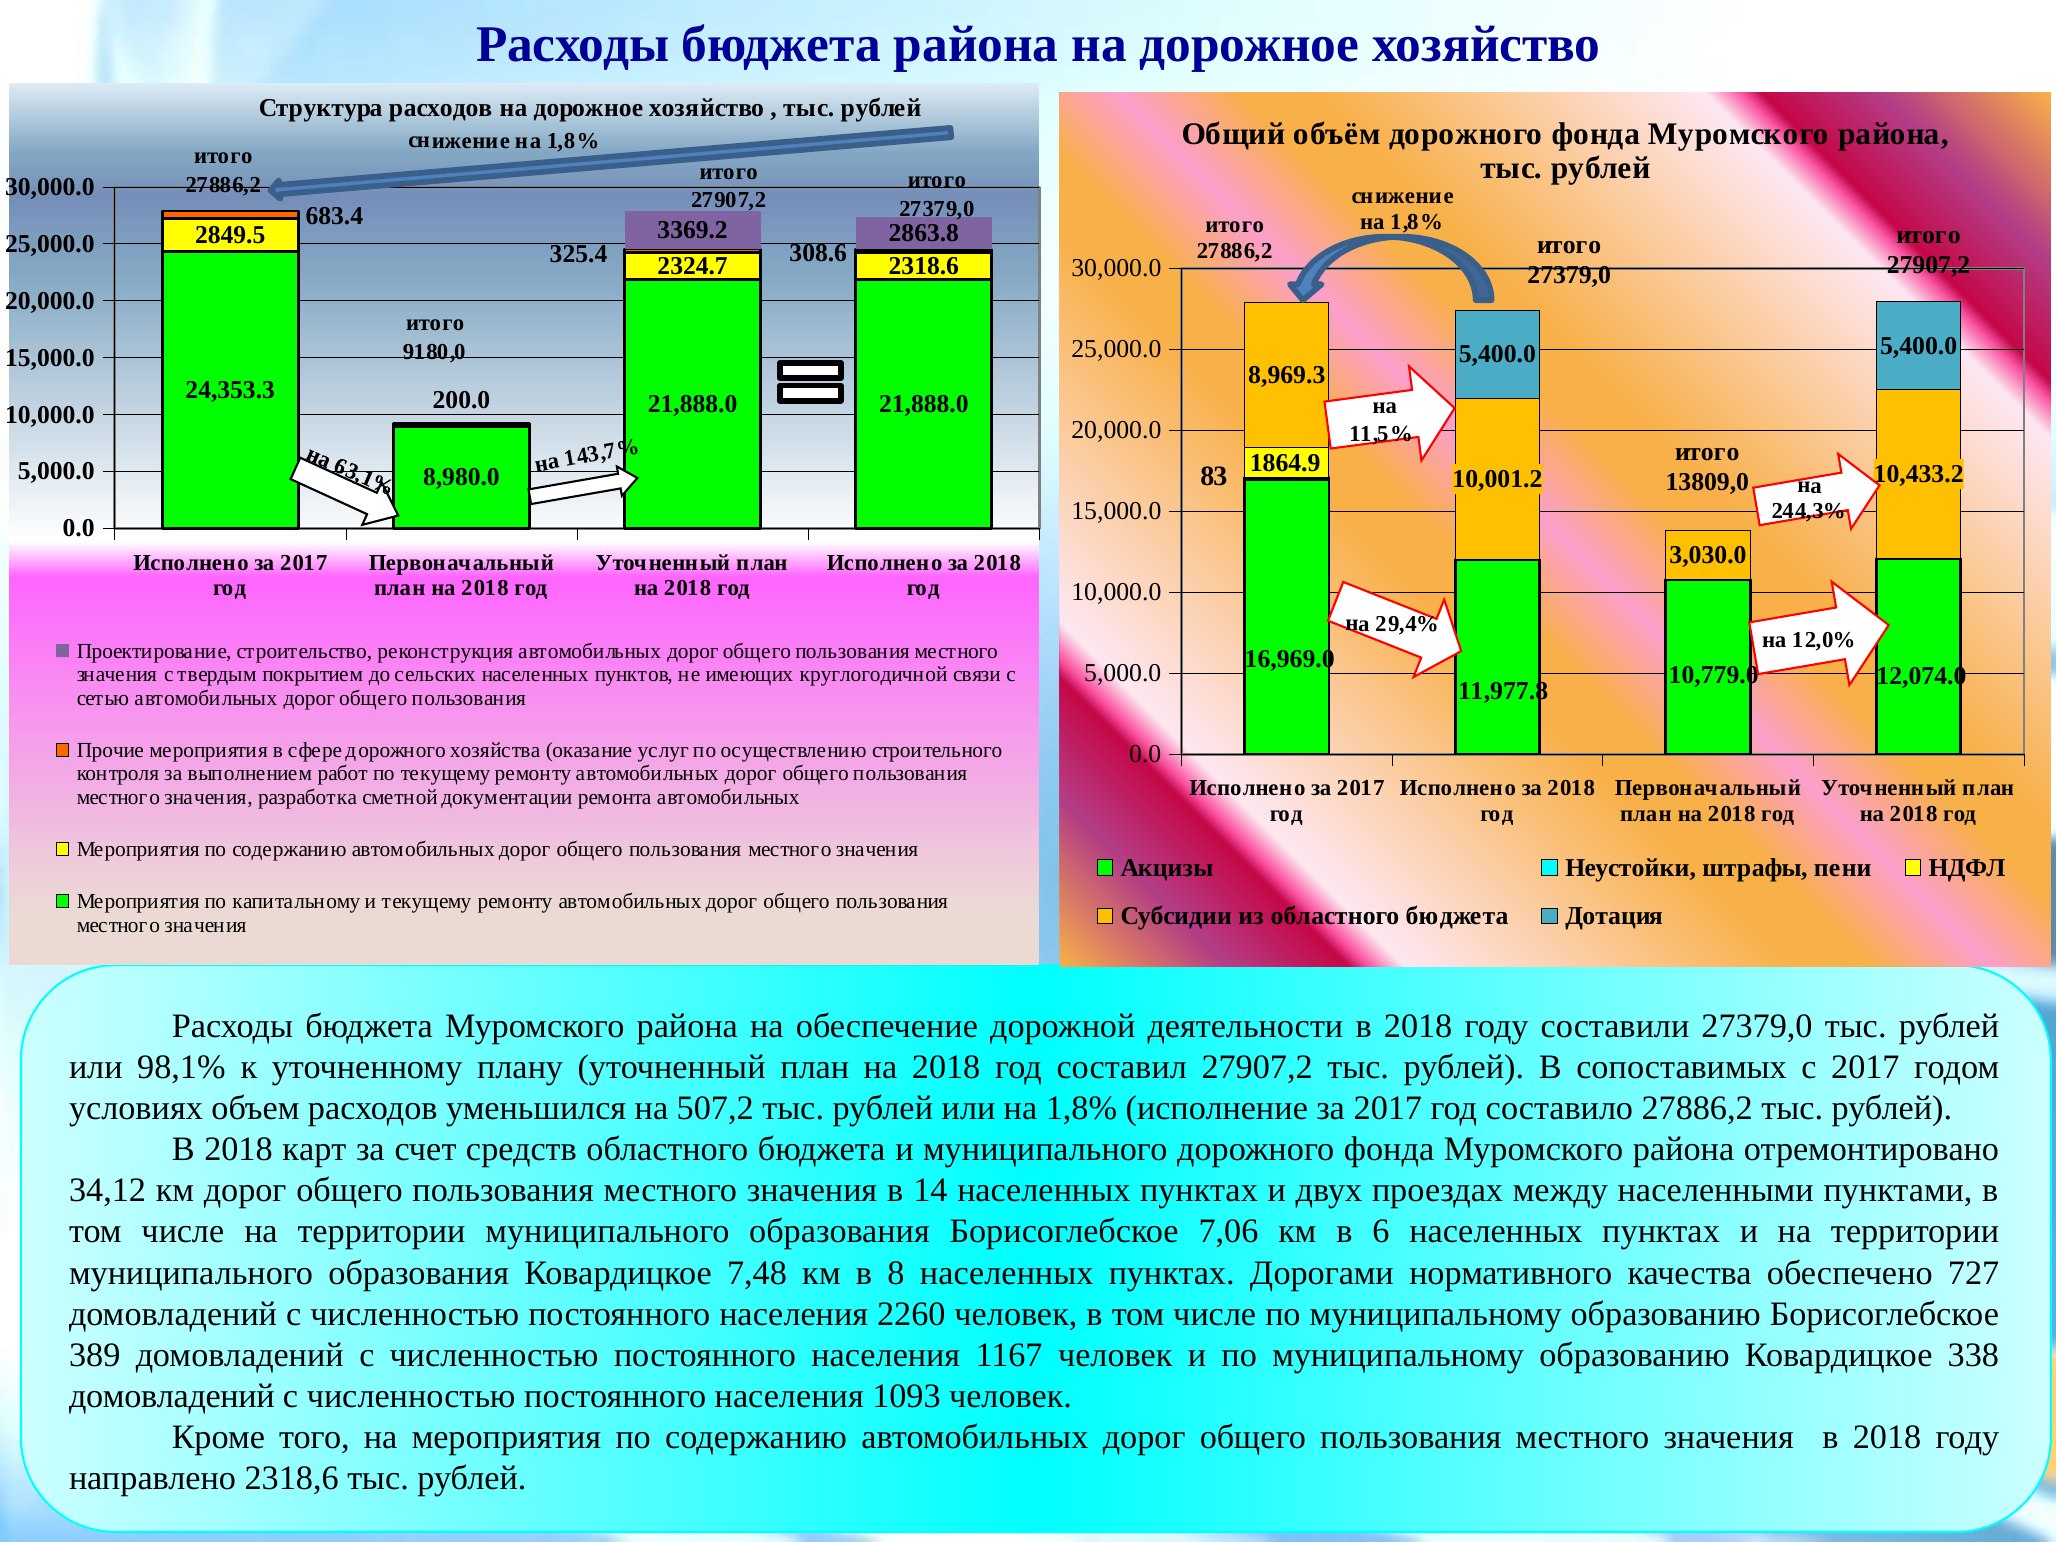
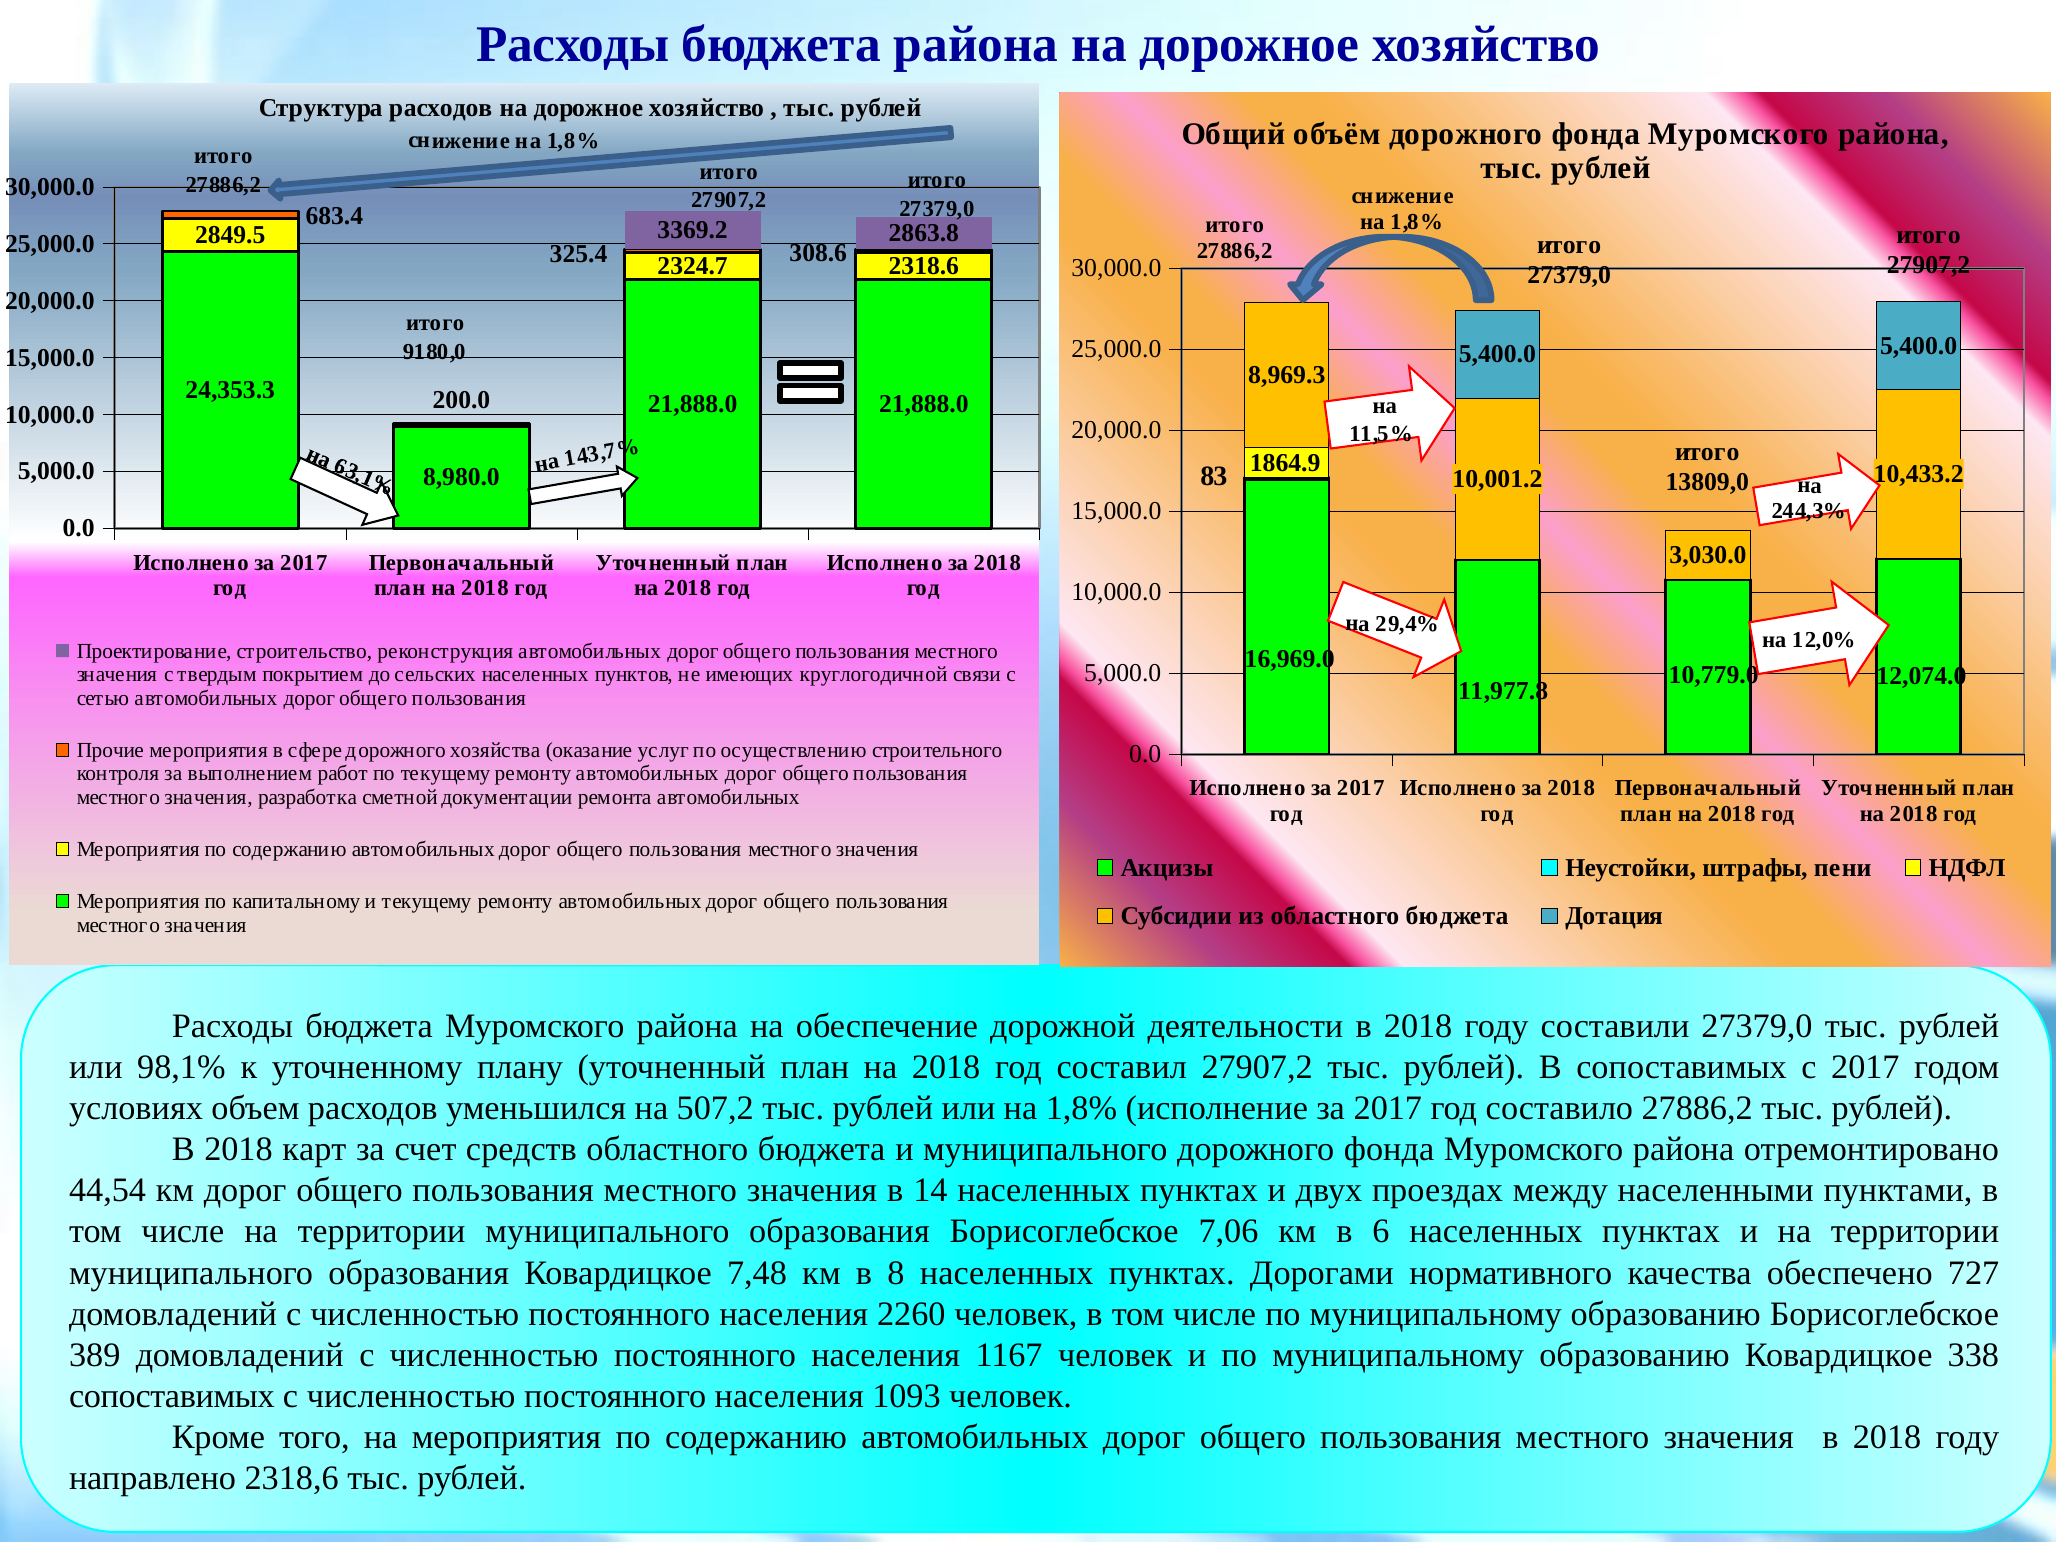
34,12: 34,12 -> 44,54
домовладений at (172, 1396): домовладений -> сопоставимых
